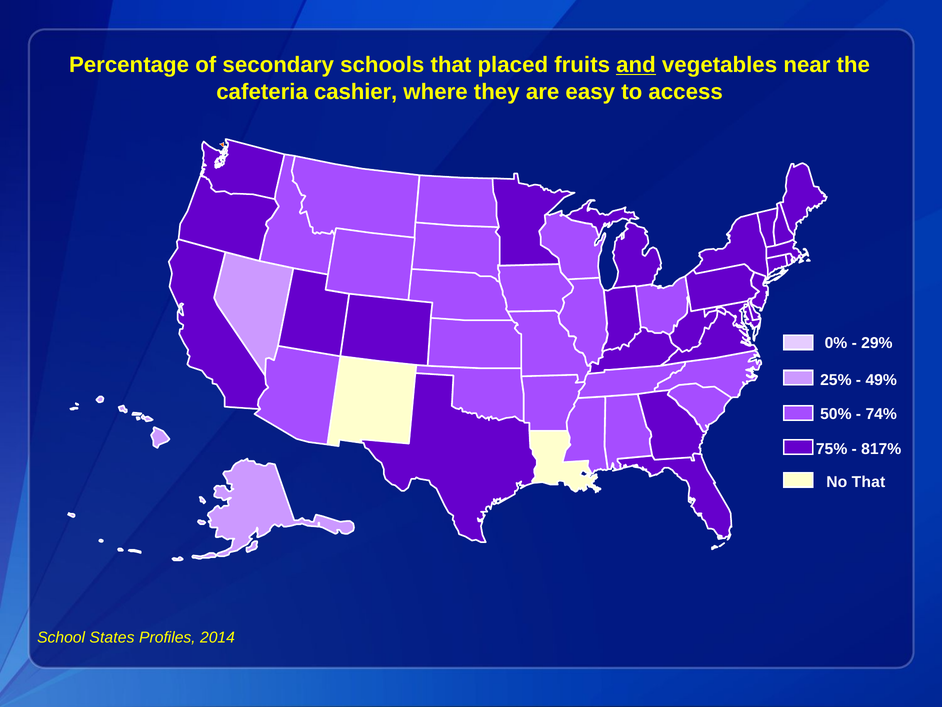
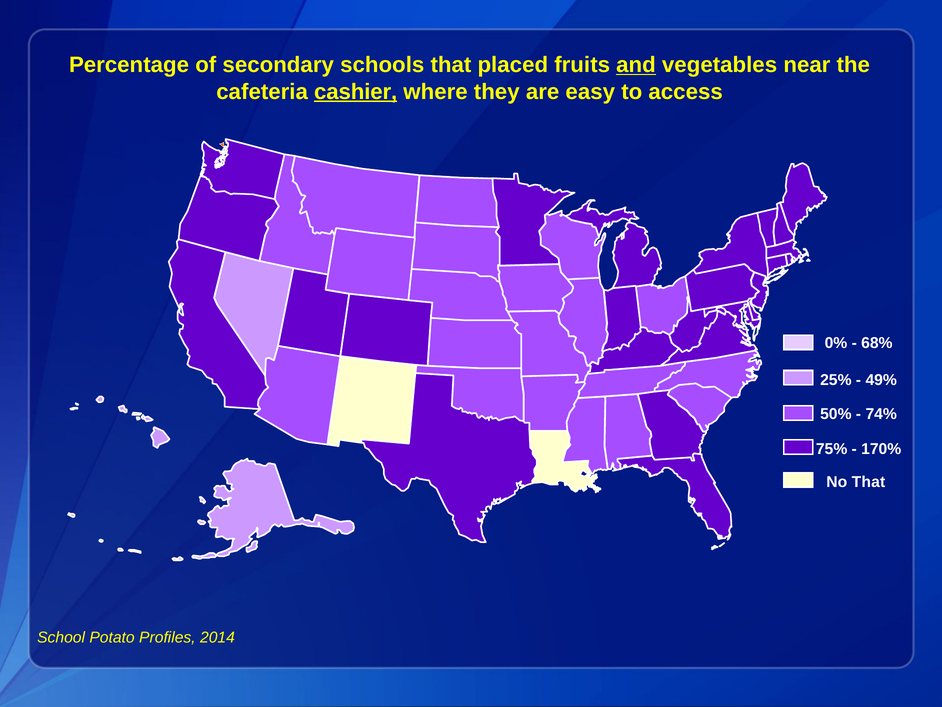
cashier underline: none -> present
29%: 29% -> 68%
817%: 817% -> 170%
States: States -> Potato
